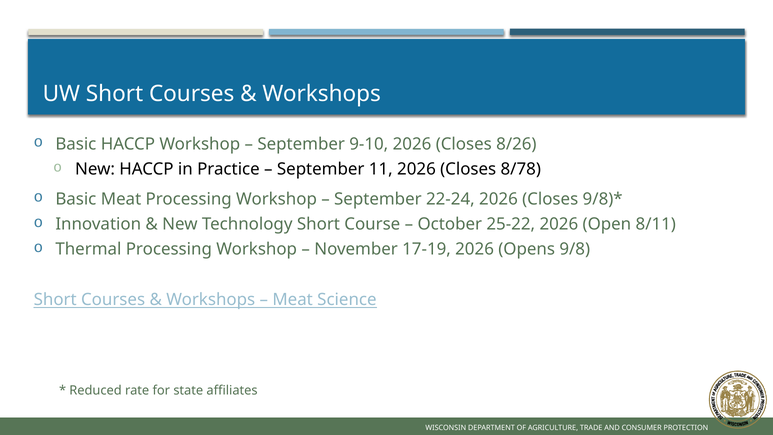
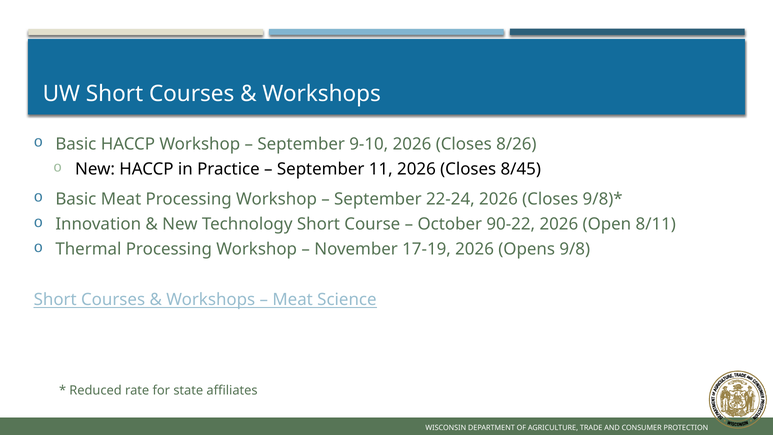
8/78: 8/78 -> 8/45
25-22: 25-22 -> 90-22
